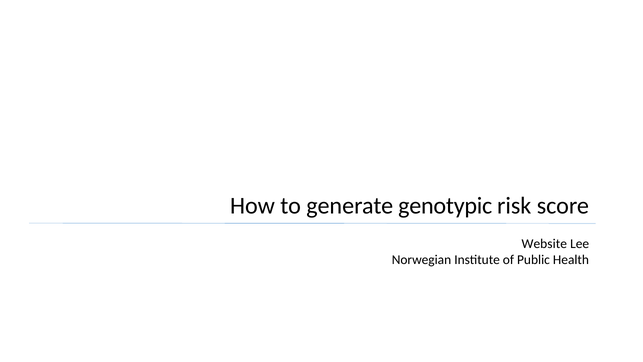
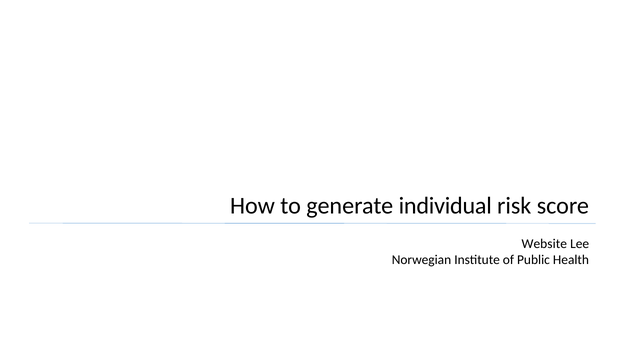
genotypic: genotypic -> individual
